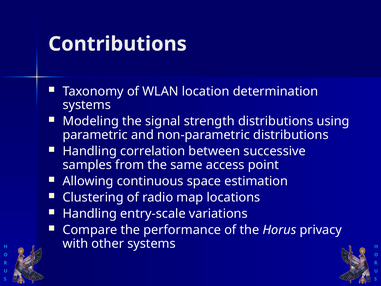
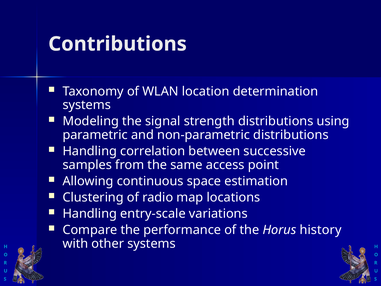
privacy: privacy -> history
